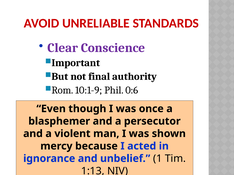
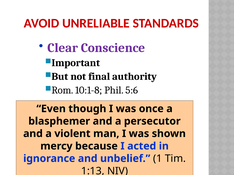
10:1-9: 10:1-9 -> 10:1-8
0:6: 0:6 -> 5:6
